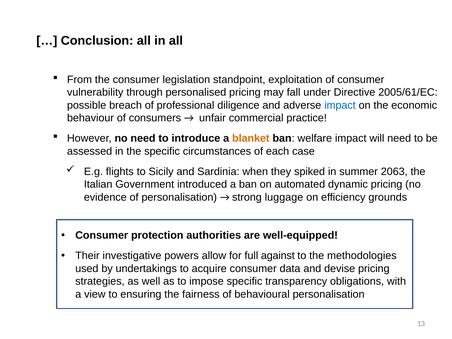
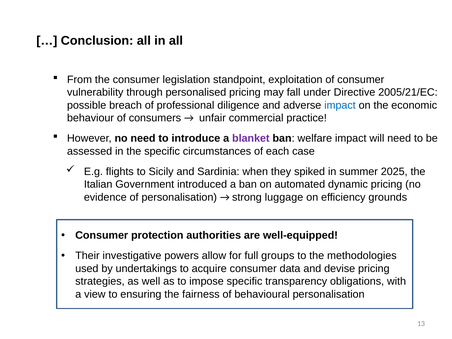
2005/61/EC: 2005/61/EC -> 2005/21/EC
blanket colour: orange -> purple
2063: 2063 -> 2025
against: against -> groups
